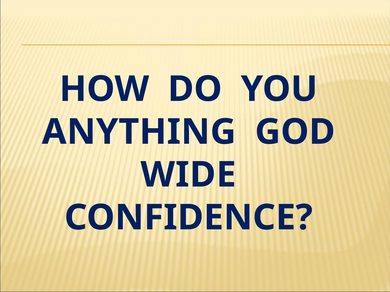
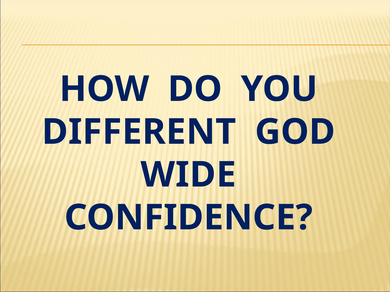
ANYTHING: ANYTHING -> DIFFERENT
